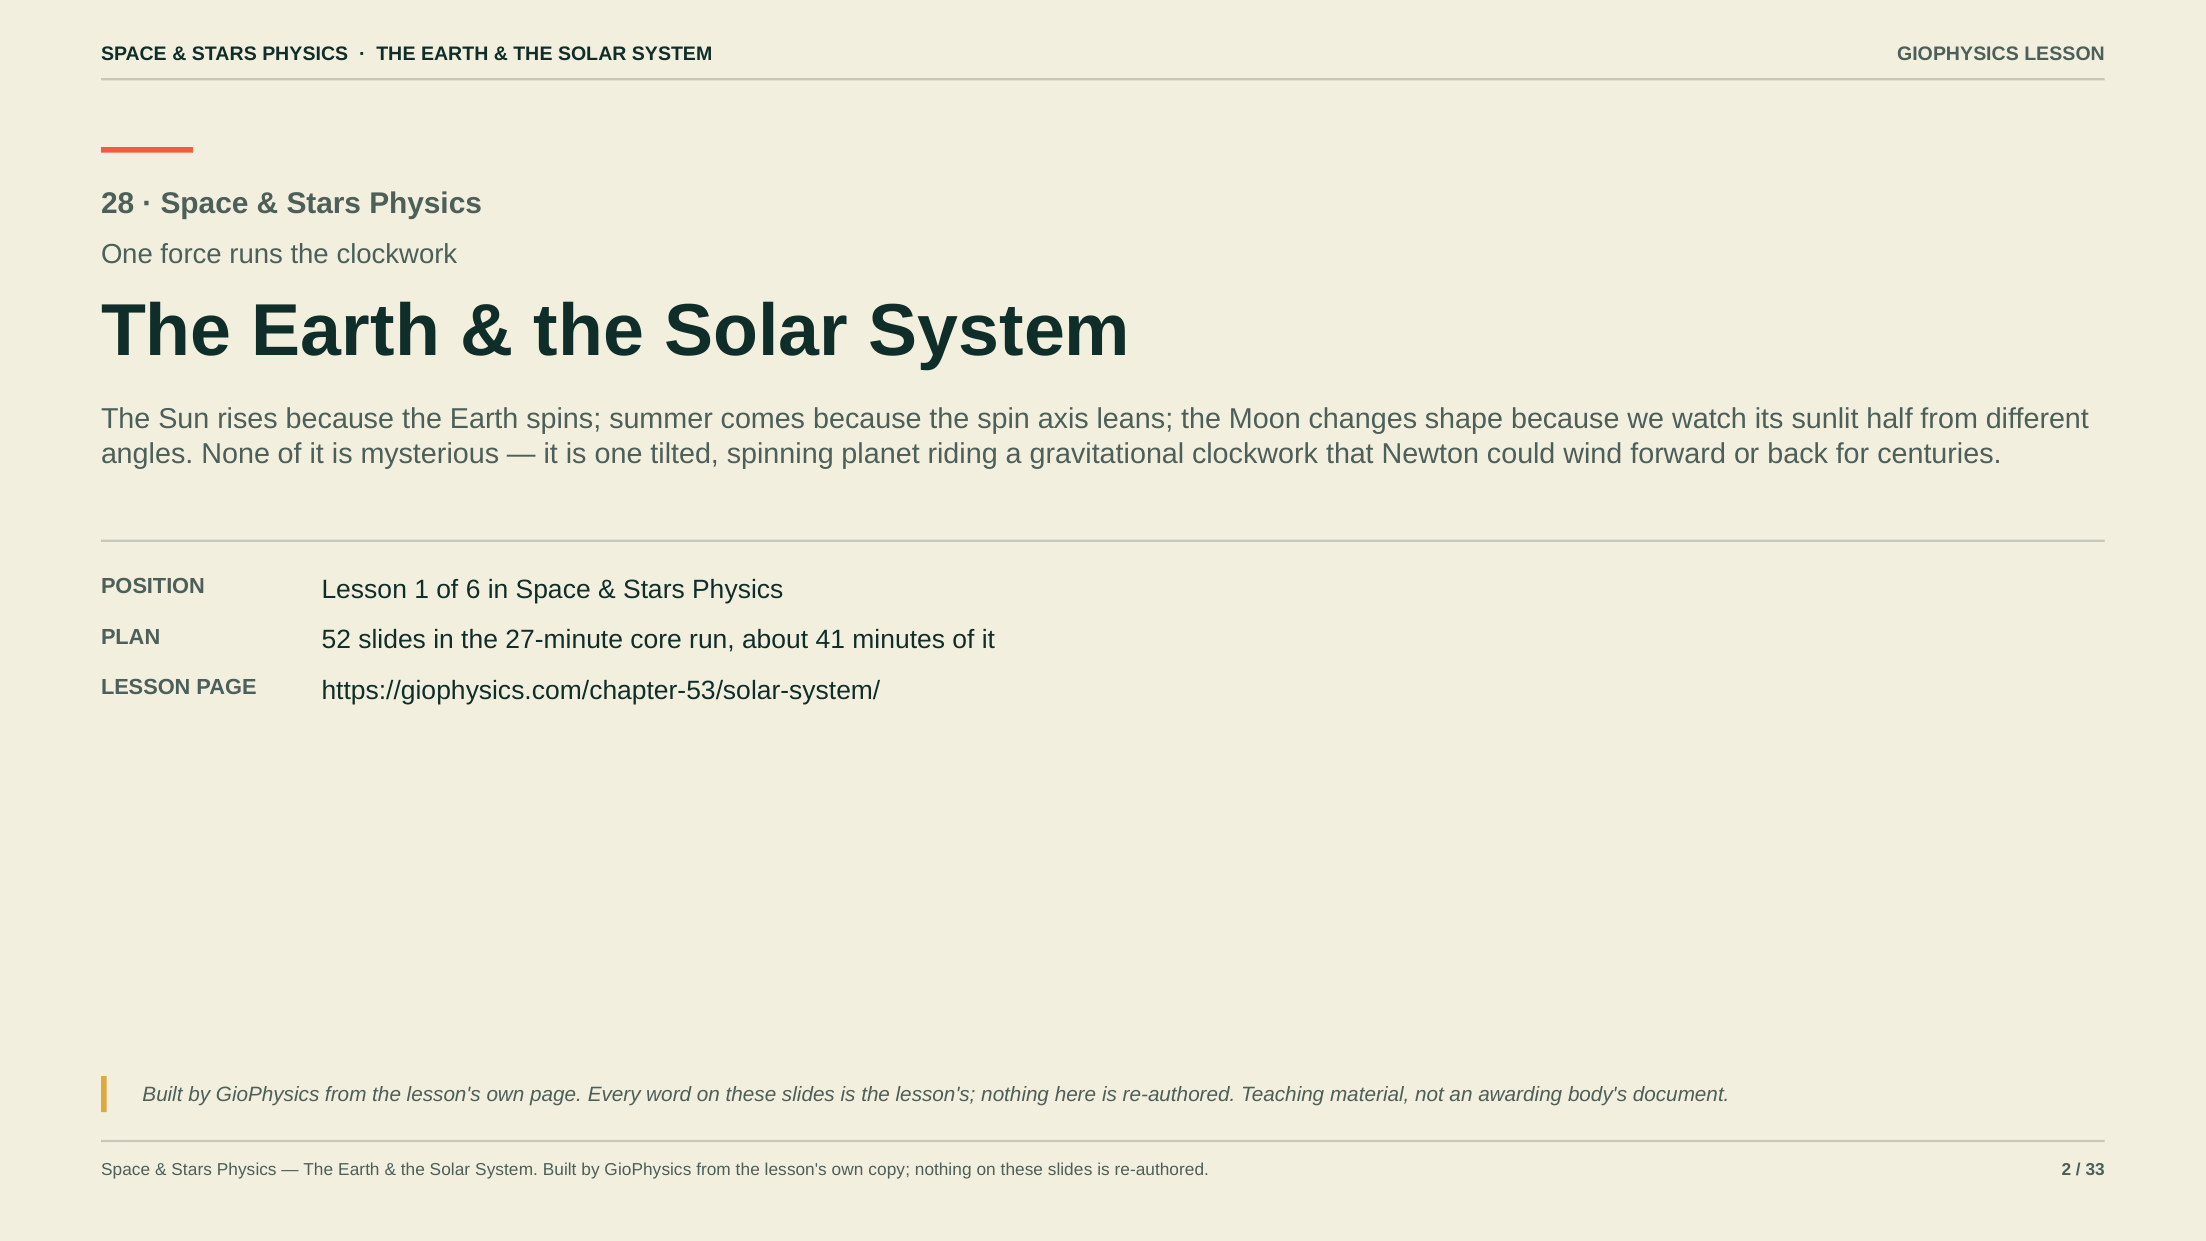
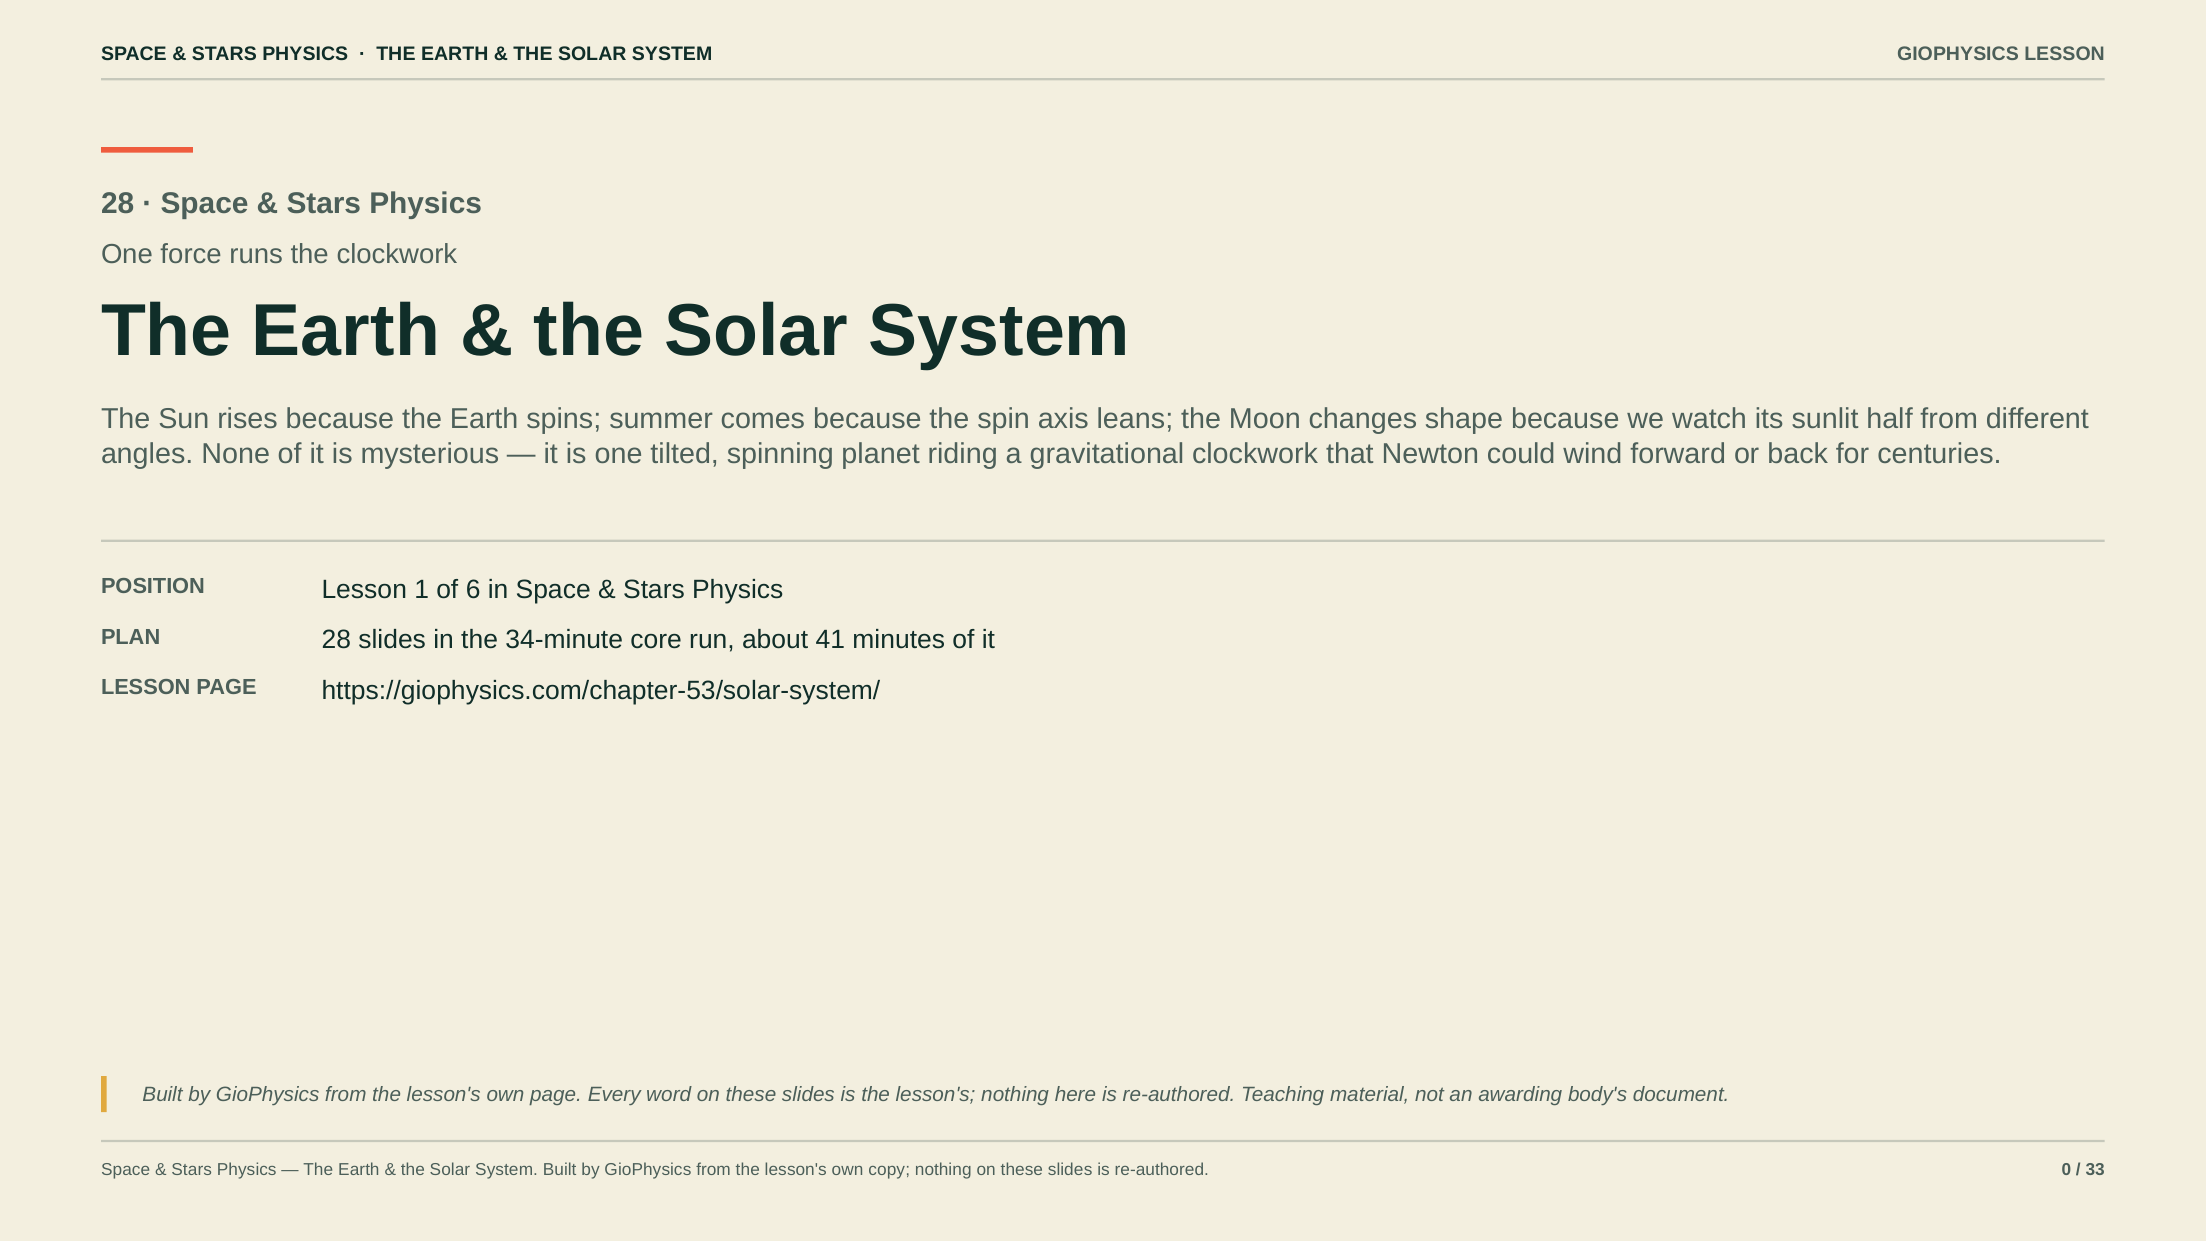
PLAN 52: 52 -> 28
27-minute: 27-minute -> 34-minute
2: 2 -> 0
